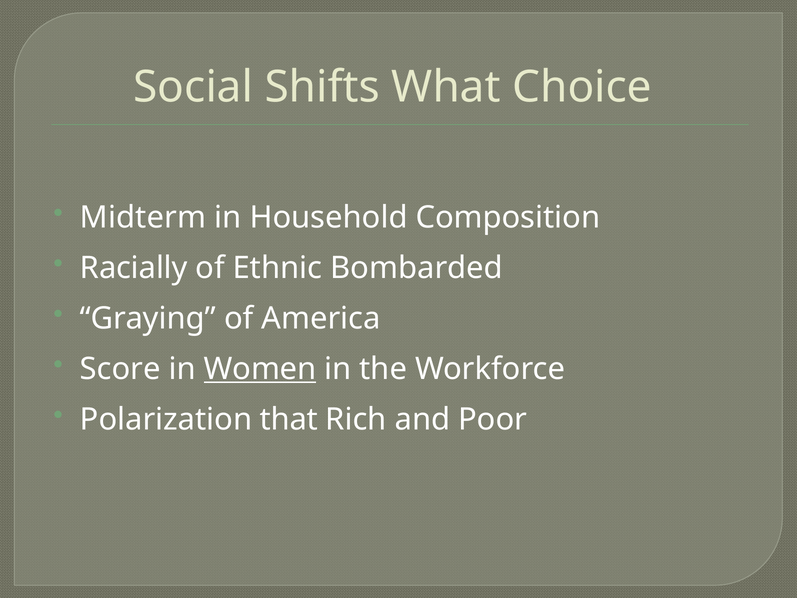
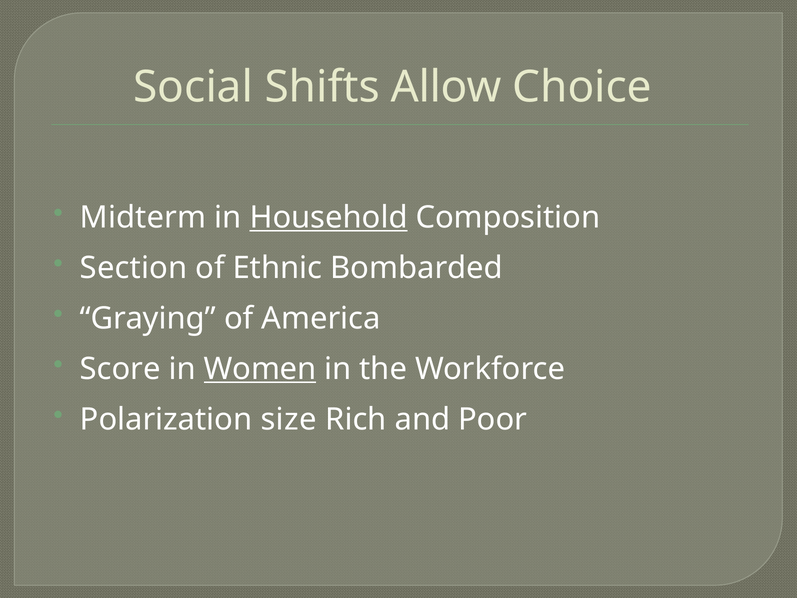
What: What -> Allow
Household underline: none -> present
Racially: Racially -> Section
that: that -> size
